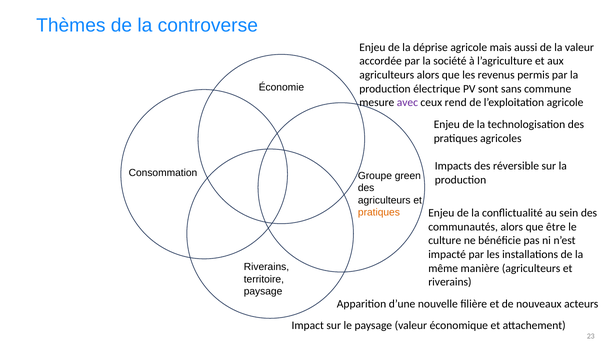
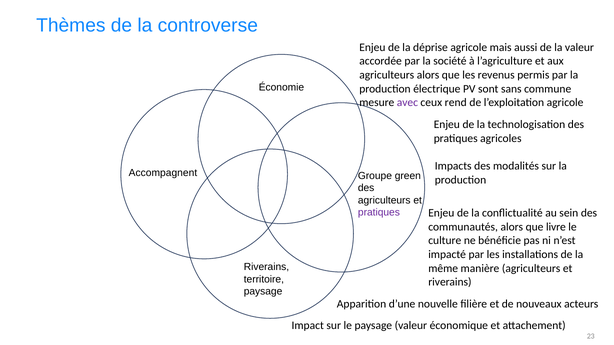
réversible: réversible -> modalités
Consommation: Consommation -> Accompagnent
pratiques at (379, 213) colour: orange -> purple
être: être -> livre
